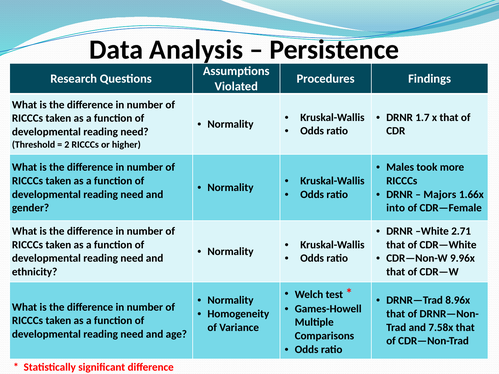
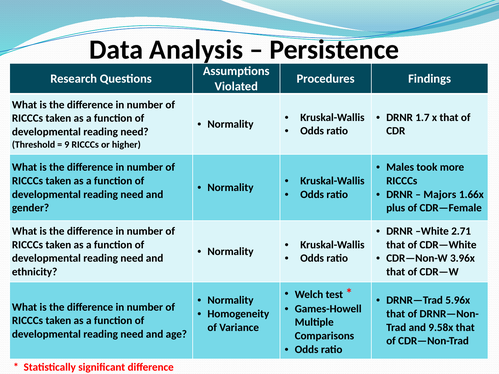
2: 2 -> 9
into: into -> plus
9.96x: 9.96x -> 3.96x
8.96x: 8.96x -> 5.96x
7.58x: 7.58x -> 9.58x
